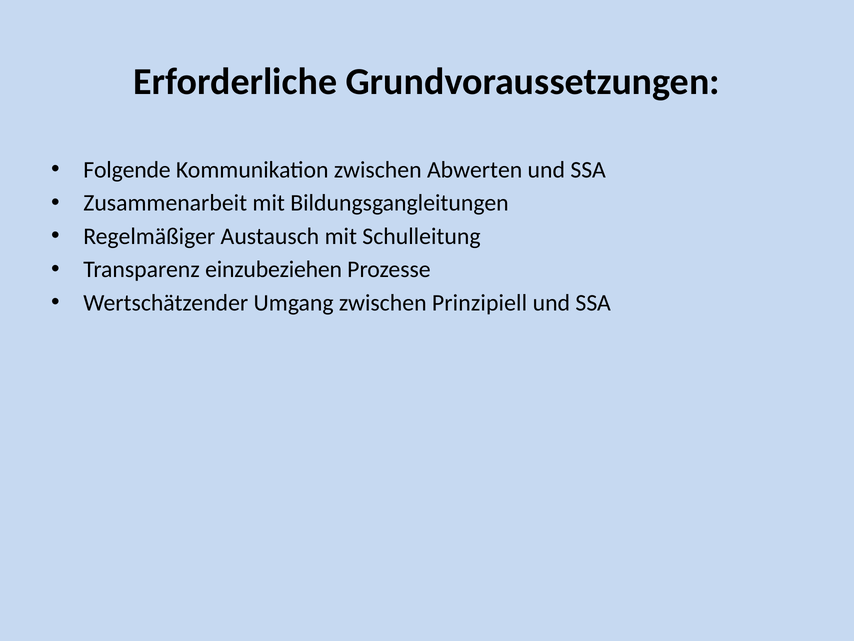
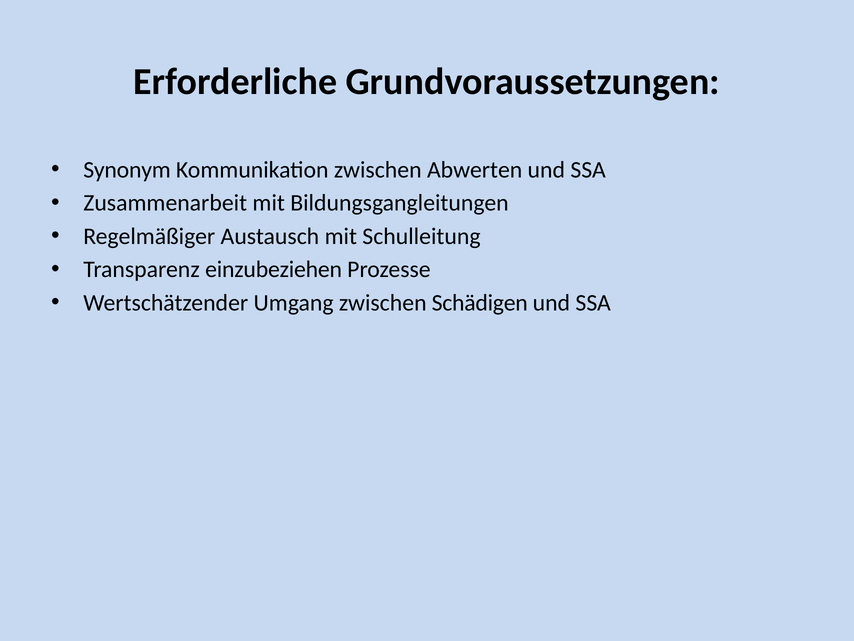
Folgende: Folgende -> Synonym
Prinzipiell: Prinzipiell -> Schädigen
